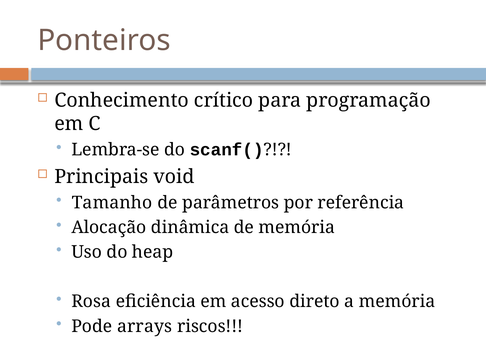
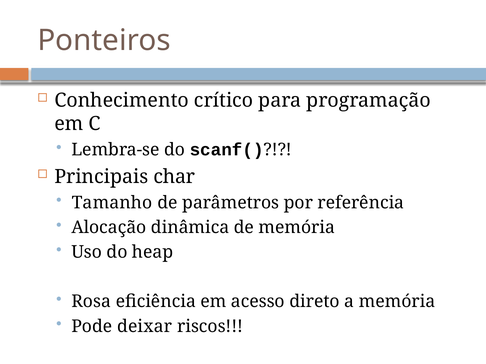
void: void -> char
arrays: arrays -> deixar
